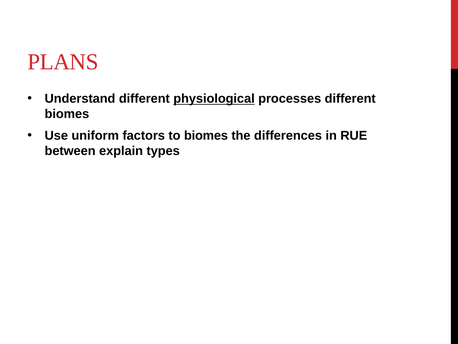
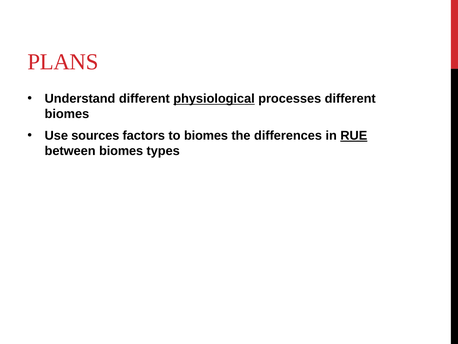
uniform: uniform -> sources
RUE underline: none -> present
between explain: explain -> biomes
